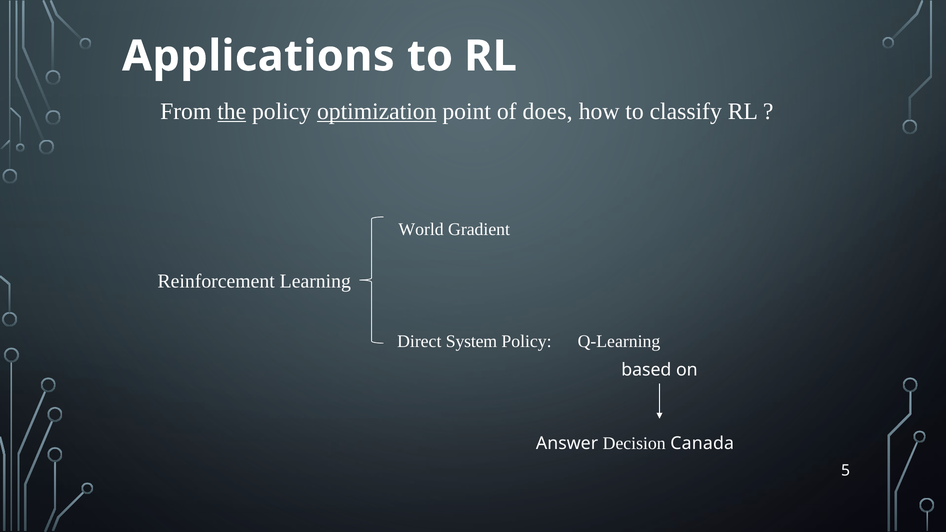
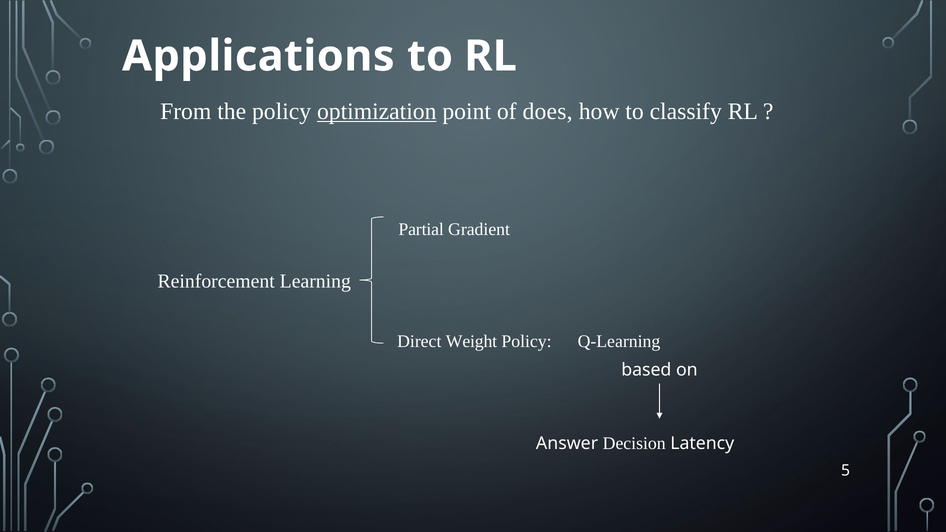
the underline: present -> none
World: World -> Partial
System: System -> Weight
Canada: Canada -> Latency
